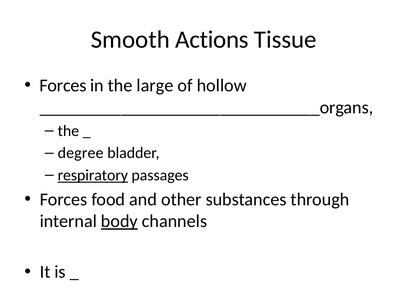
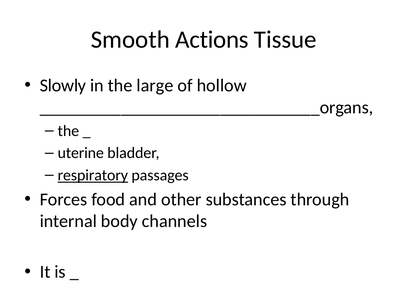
Forces at (63, 86): Forces -> Slowly
degree: degree -> uterine
body underline: present -> none
